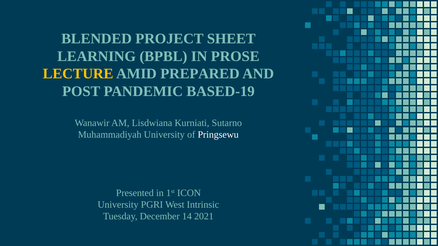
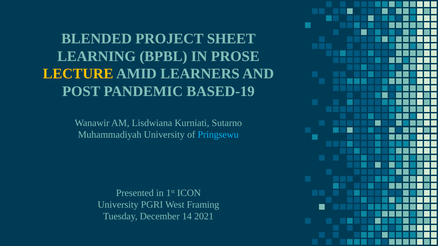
PREPARED: PREPARED -> LEARNERS
Pringsewu colour: white -> light blue
Intrinsic: Intrinsic -> Framing
